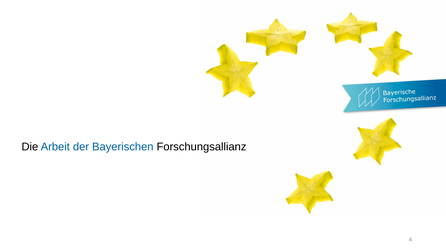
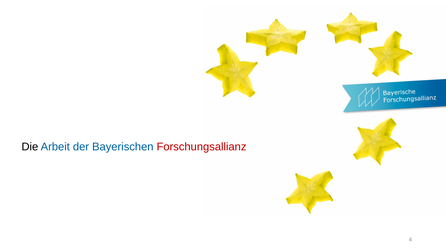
Forschungsallianz colour: black -> red
